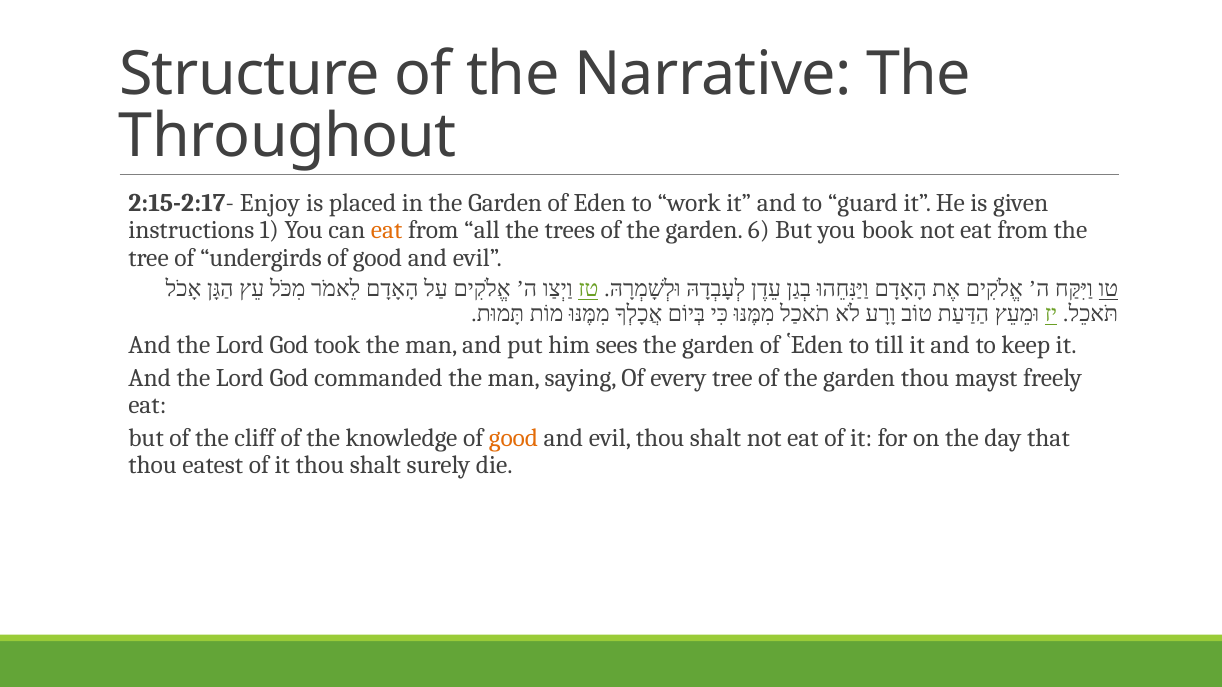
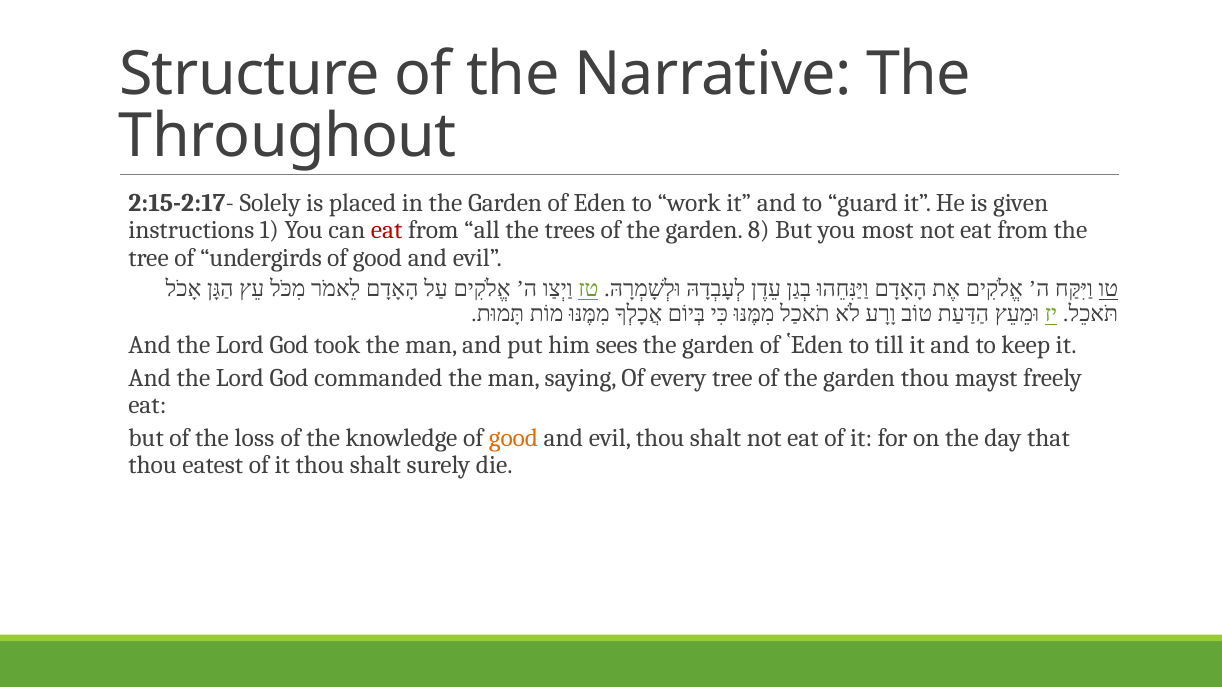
Enjoy: Enjoy -> Solely
eat at (387, 231) colour: orange -> red
6: 6 -> 8
book: book -> most
cliff: cliff -> loss
